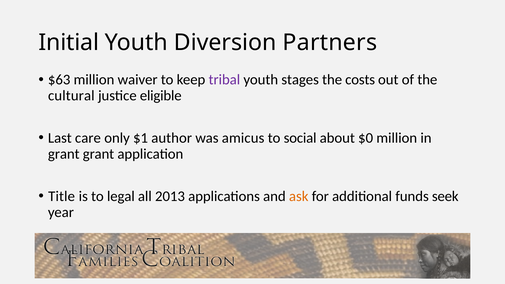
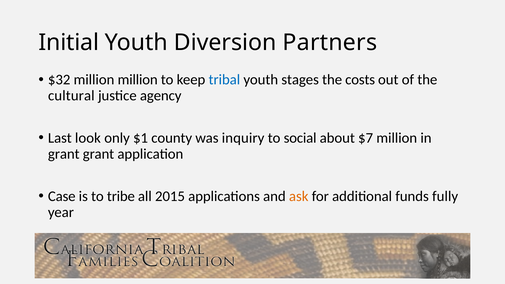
$63: $63 -> $32
million waiver: waiver -> million
tribal colour: purple -> blue
eligible: eligible -> agency
care: care -> look
author: author -> county
amicus: amicus -> inquiry
$0: $0 -> $7
Title: Title -> Case
legal: legal -> tribe
2013: 2013 -> 2015
seek: seek -> fully
